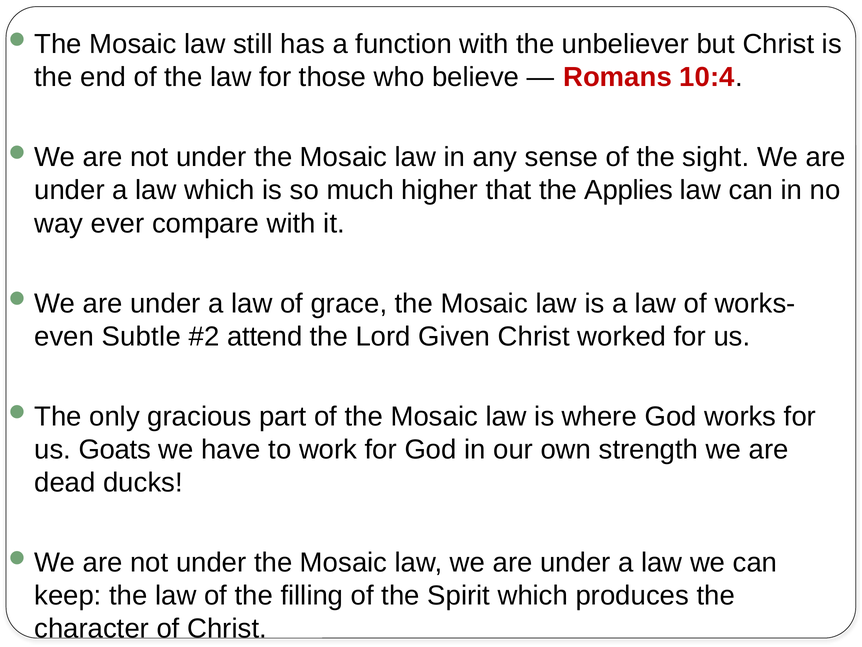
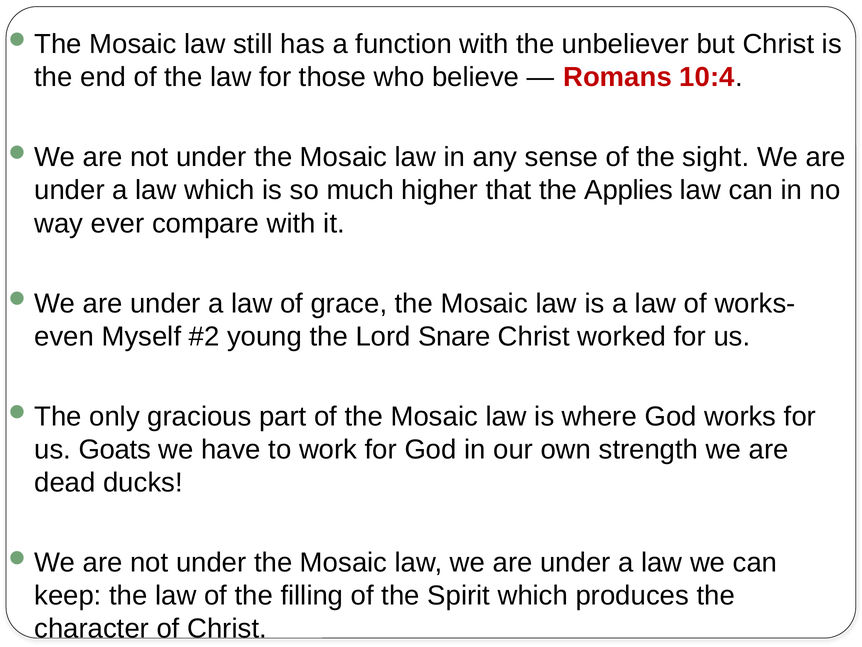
Subtle: Subtle -> Myself
attend: attend -> young
Given: Given -> Snare
